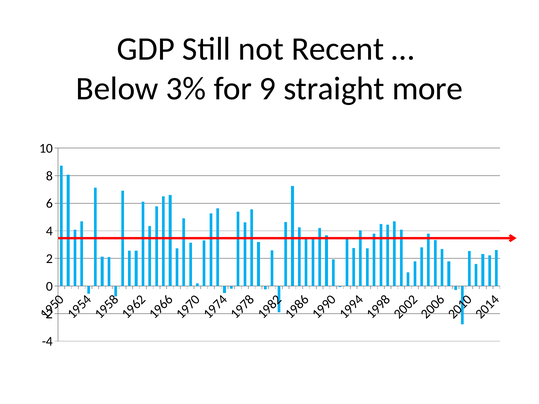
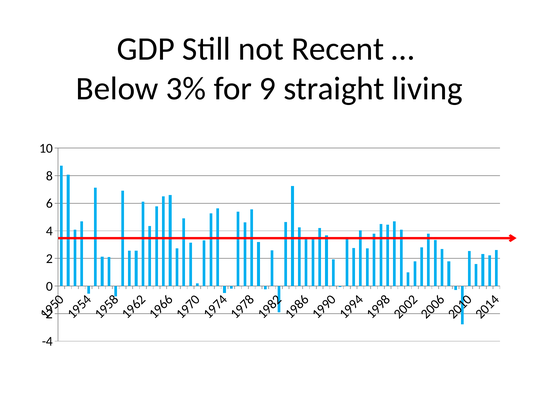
more: more -> living
